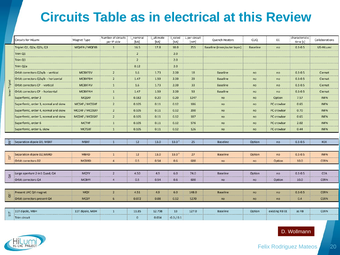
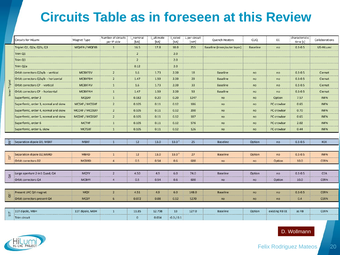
electrical: electrical -> foreseen
